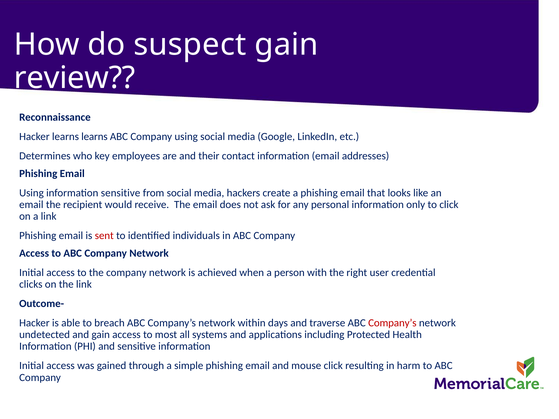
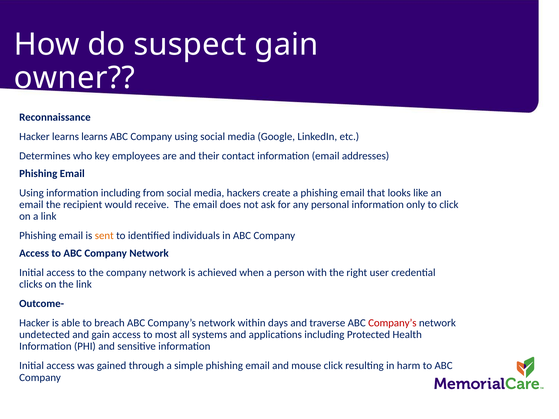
review: review -> owner
information sensitive: sensitive -> including
sent colour: red -> orange
